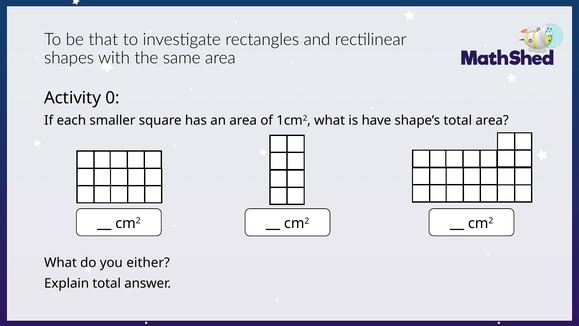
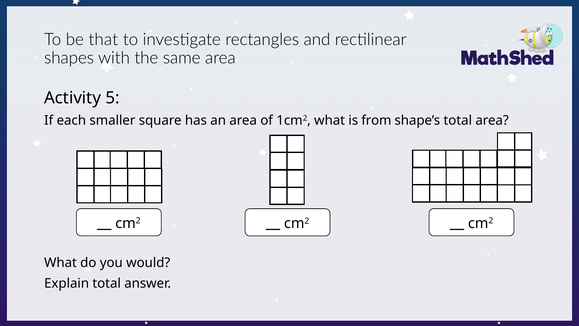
0: 0 -> 5
have: have -> from
either: either -> would
